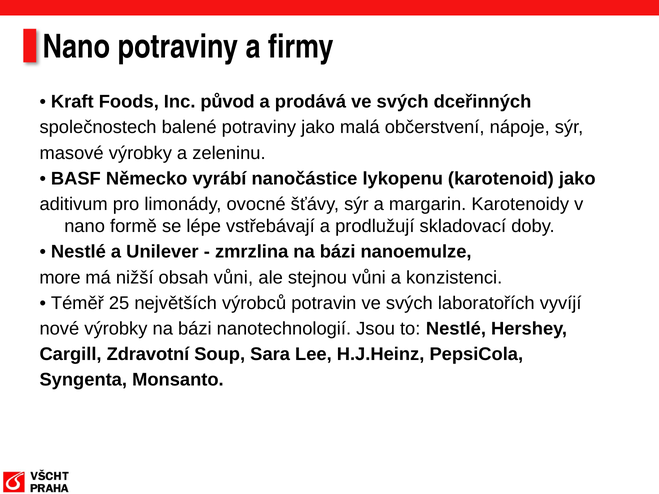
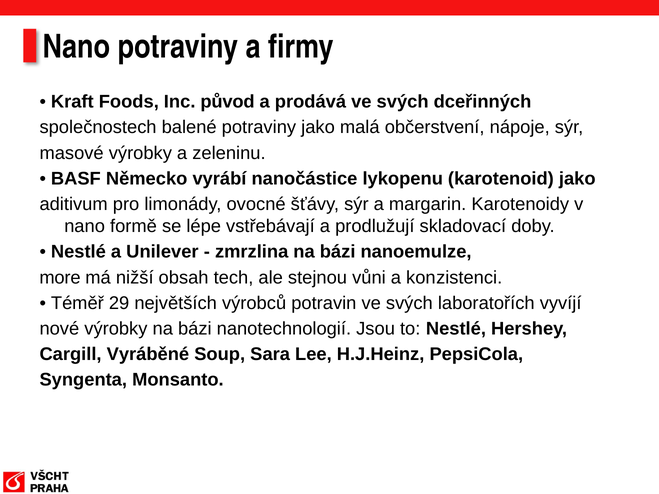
obsah vůni: vůni -> tech
25: 25 -> 29
Zdravotní: Zdravotní -> Vyráběné
